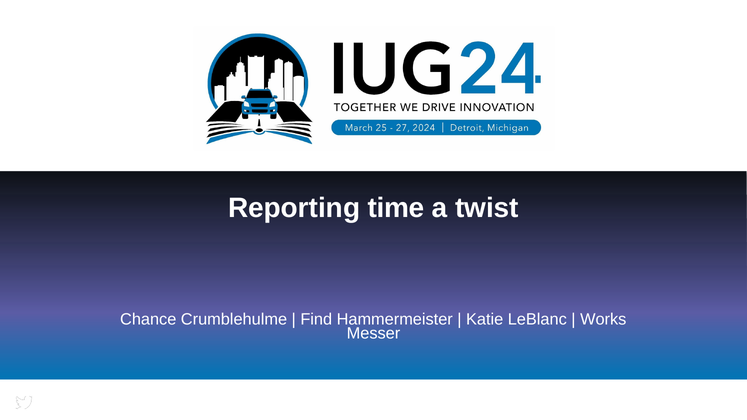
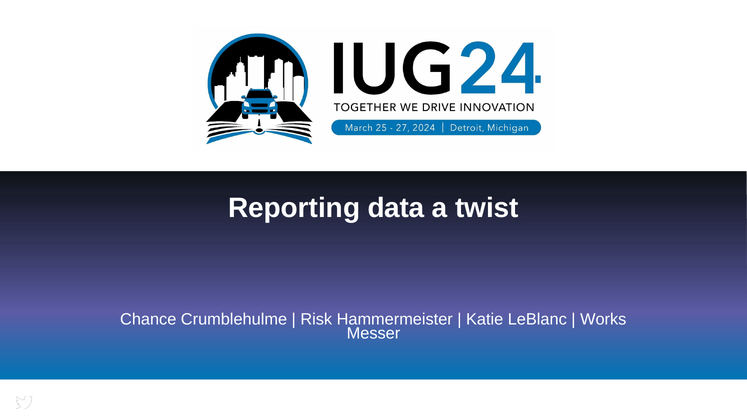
time: time -> data
Find: Find -> Risk
